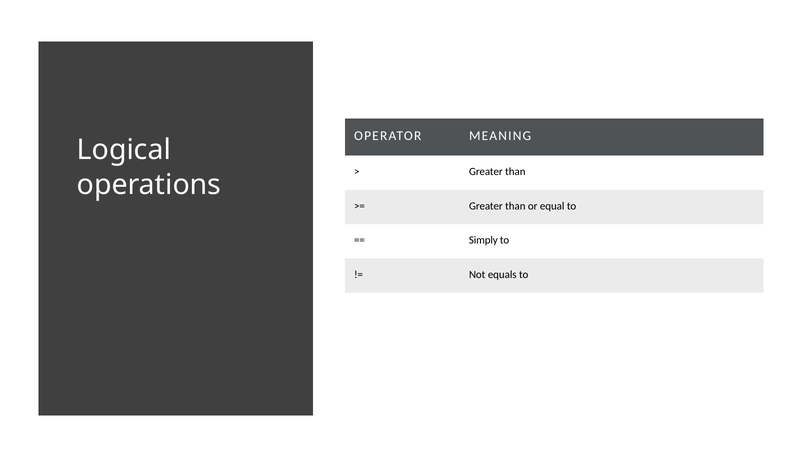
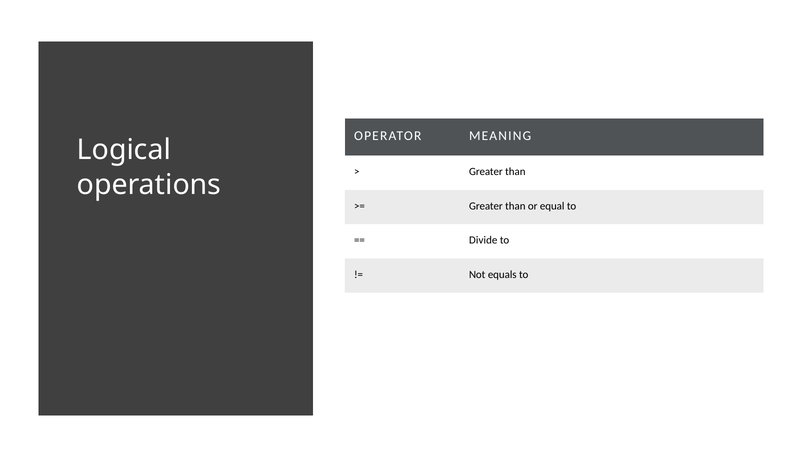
Simply: Simply -> Divide
